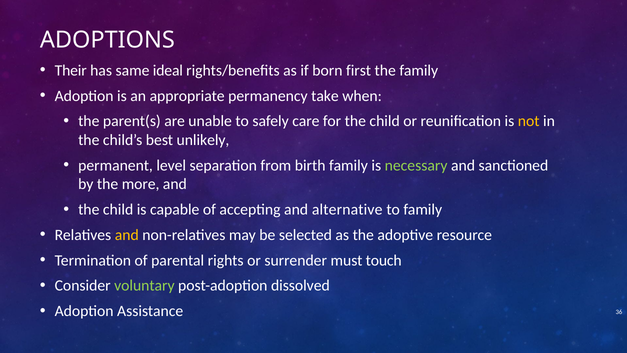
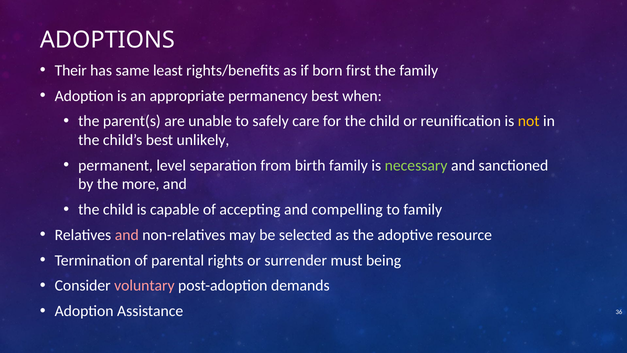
ideal: ideal -> least
permanency take: take -> best
alternative: alternative -> compelling
and at (127, 235) colour: yellow -> pink
touch: touch -> being
voluntary colour: light green -> pink
dissolved: dissolved -> demands
